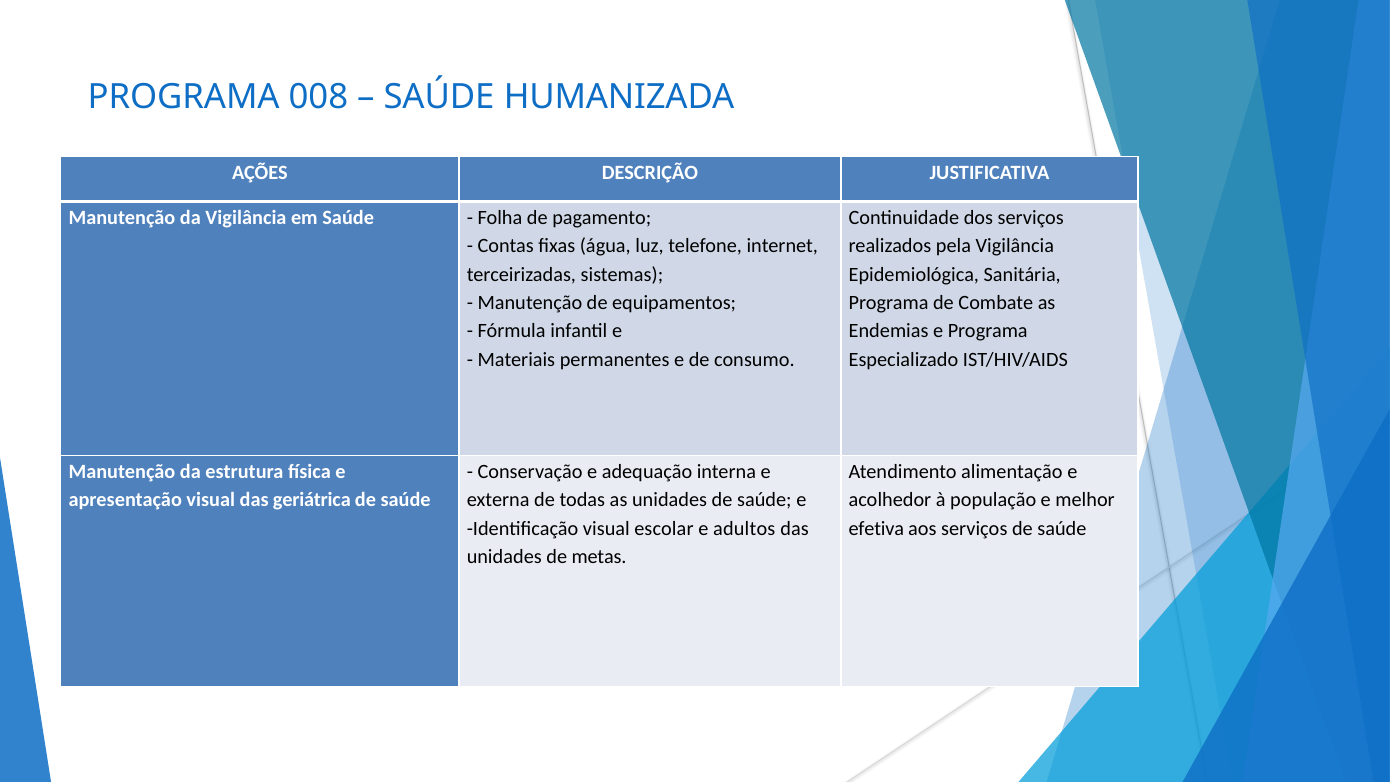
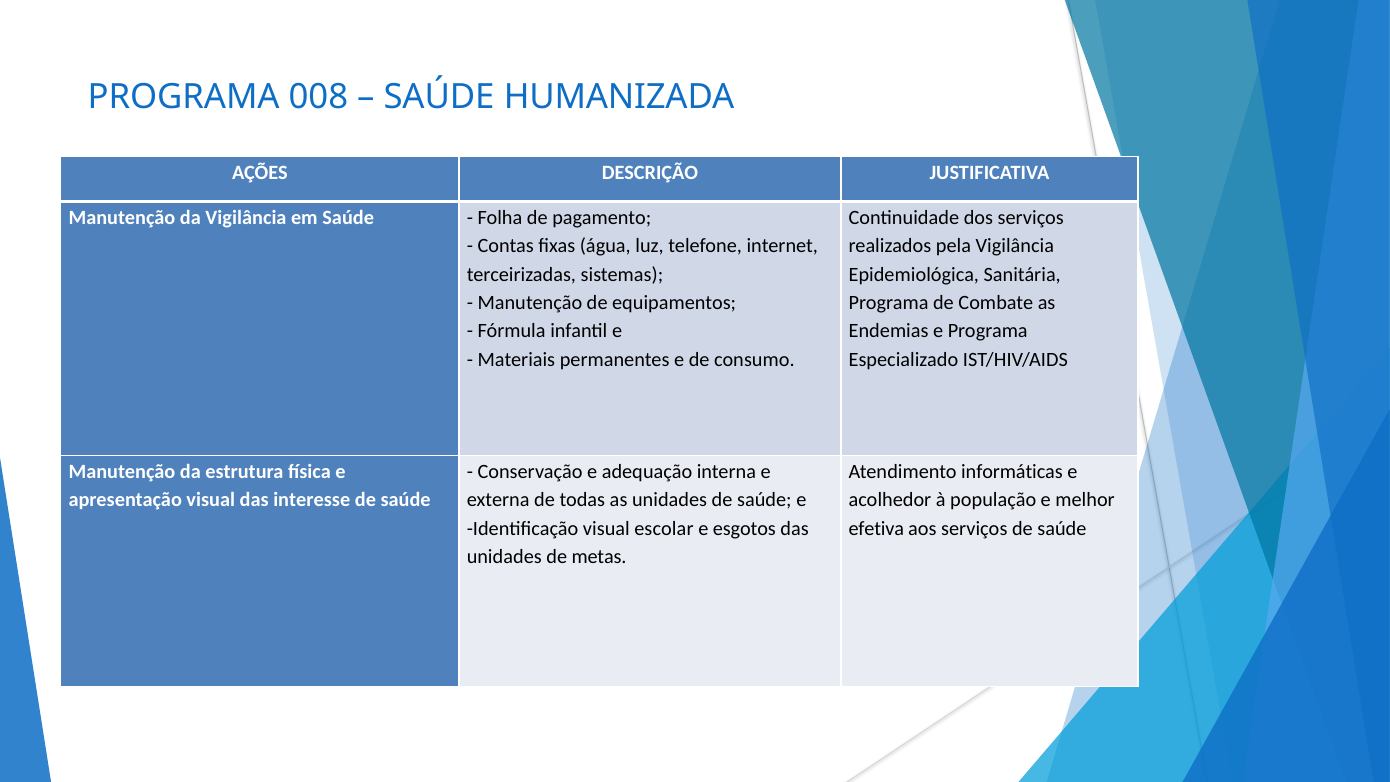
alimentação: alimentação -> informáticas
geriátrica: geriátrica -> interesse
adultos: adultos -> esgotos
